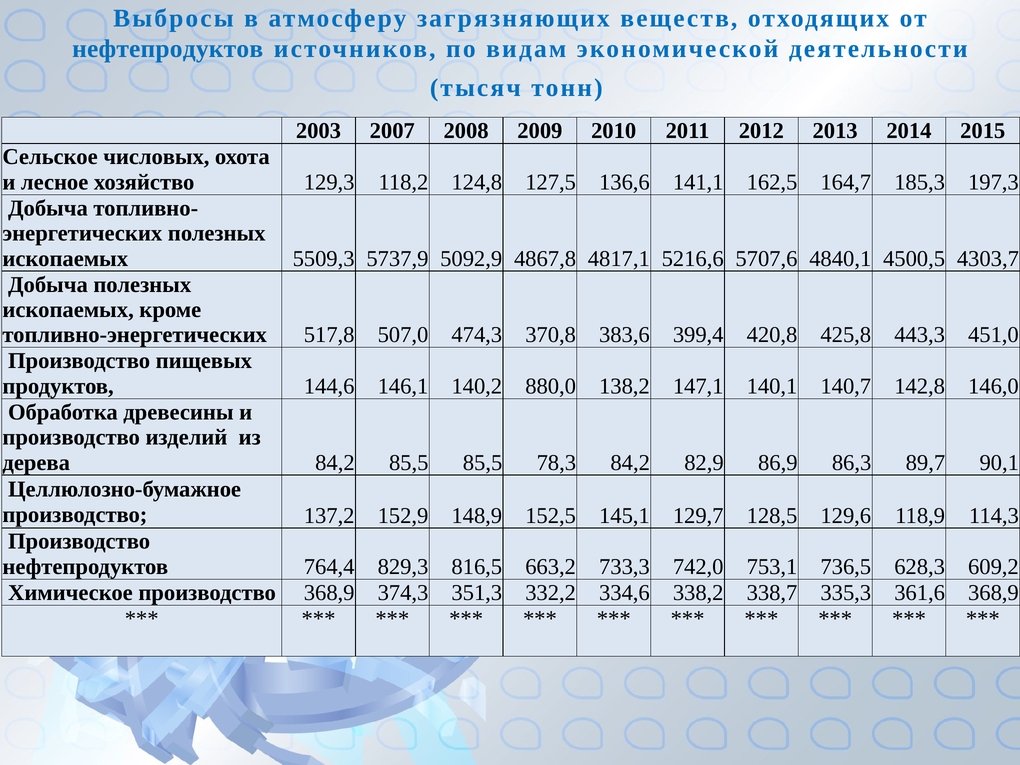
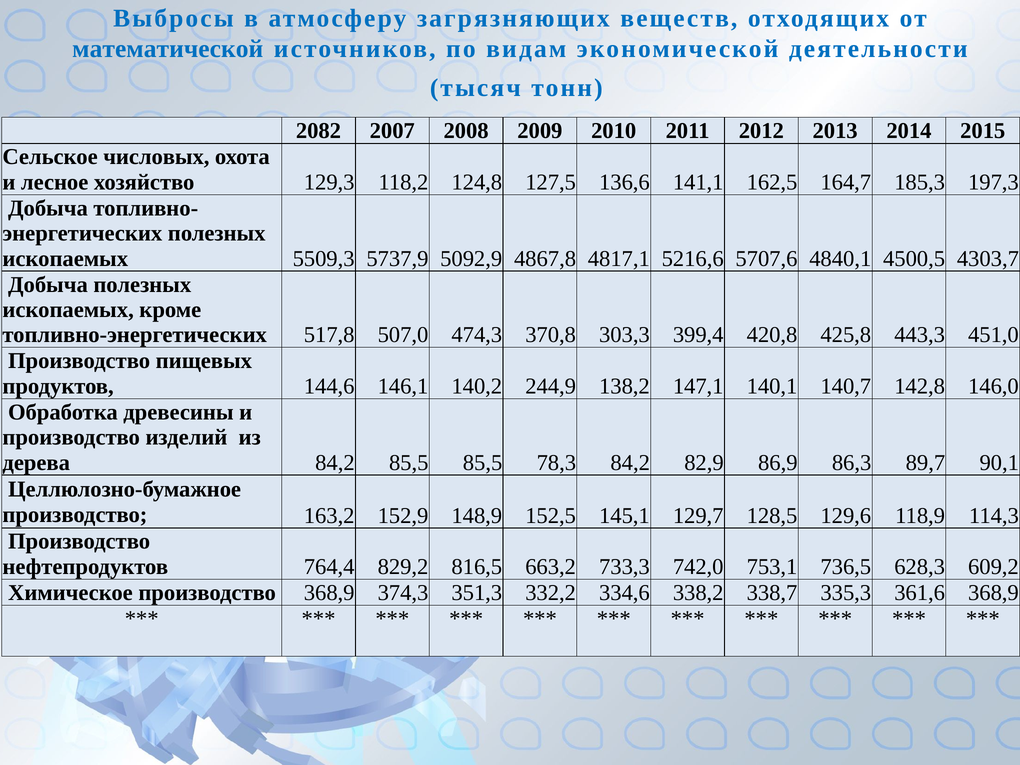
нефтепродуктов at (168, 49): нефтепродуктов -> математической
2003: 2003 -> 2082
383,6: 383,6 -> 303,3
880,0: 880,0 -> 244,9
137,2: 137,2 -> 163,2
829,3: 829,3 -> 829,2
